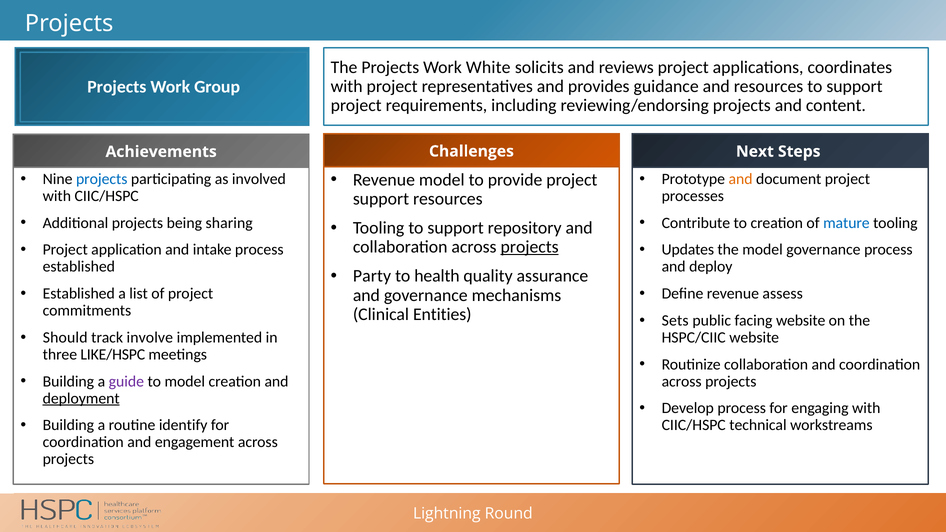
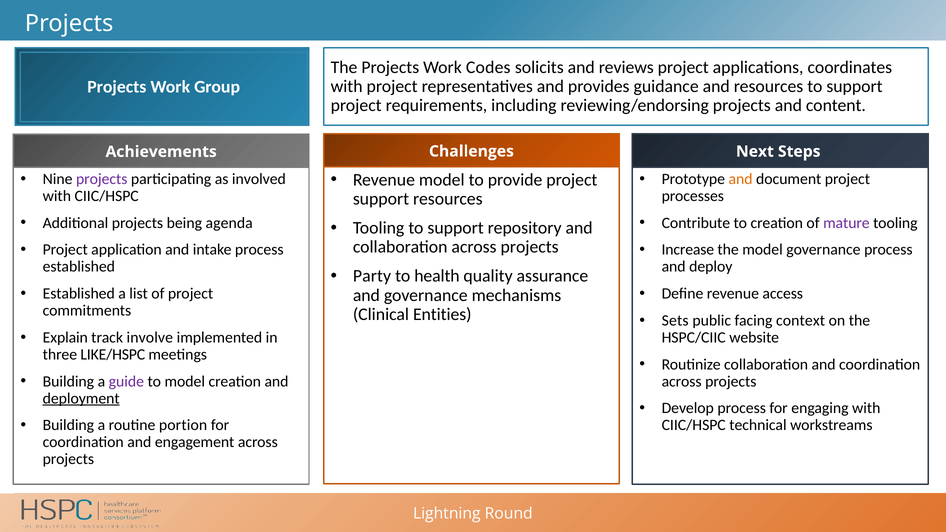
White: White -> Codes
projects at (102, 179) colour: blue -> purple
sharing: sharing -> agenda
mature colour: blue -> purple
projects at (530, 247) underline: present -> none
Updates: Updates -> Increase
assess: assess -> access
facing website: website -> context
Should: Should -> Explain
identify: identify -> portion
